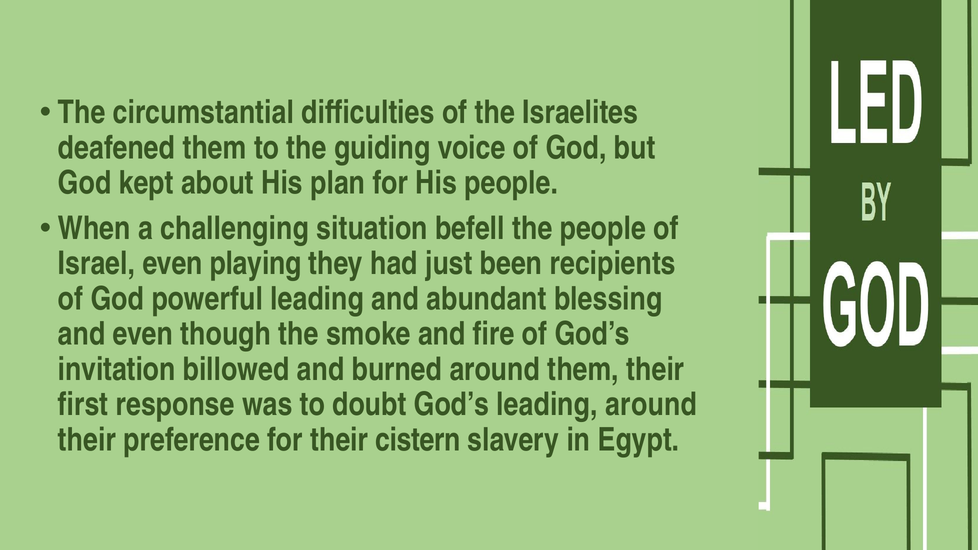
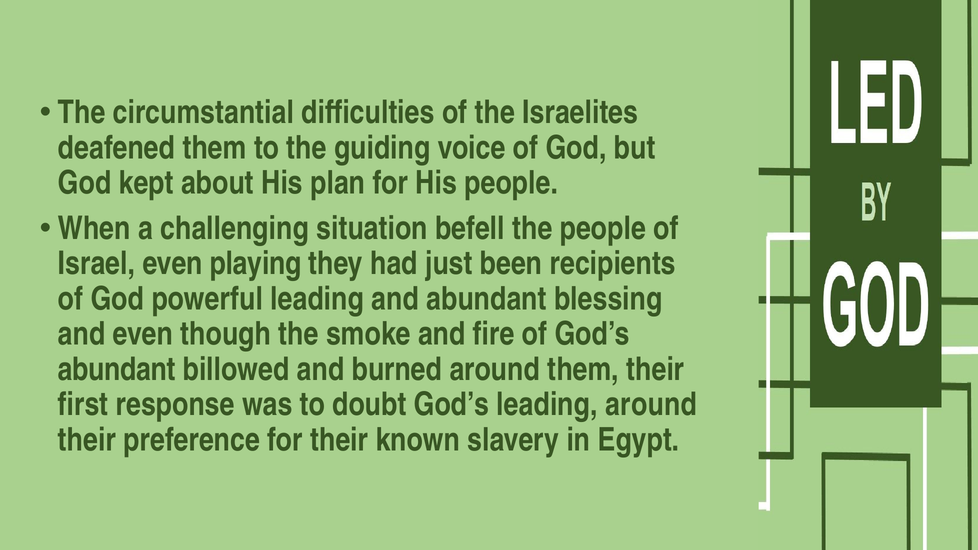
invitation at (117, 369): invitation -> abundant
cistern: cistern -> known
